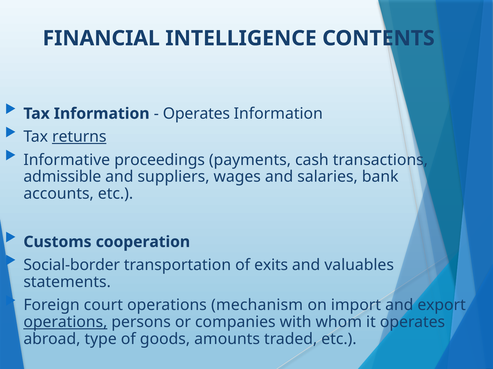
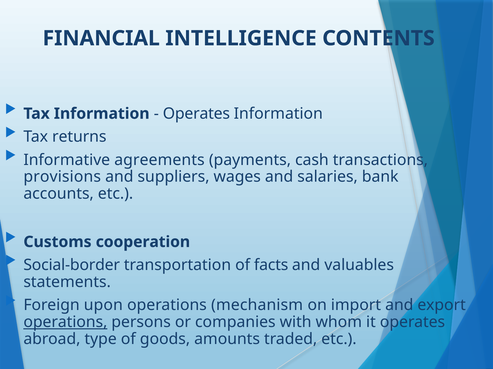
returns underline: present -> none
proceedings: proceedings -> agreements
admissible: admissible -> provisions
exits: exits -> facts
court: court -> upon
